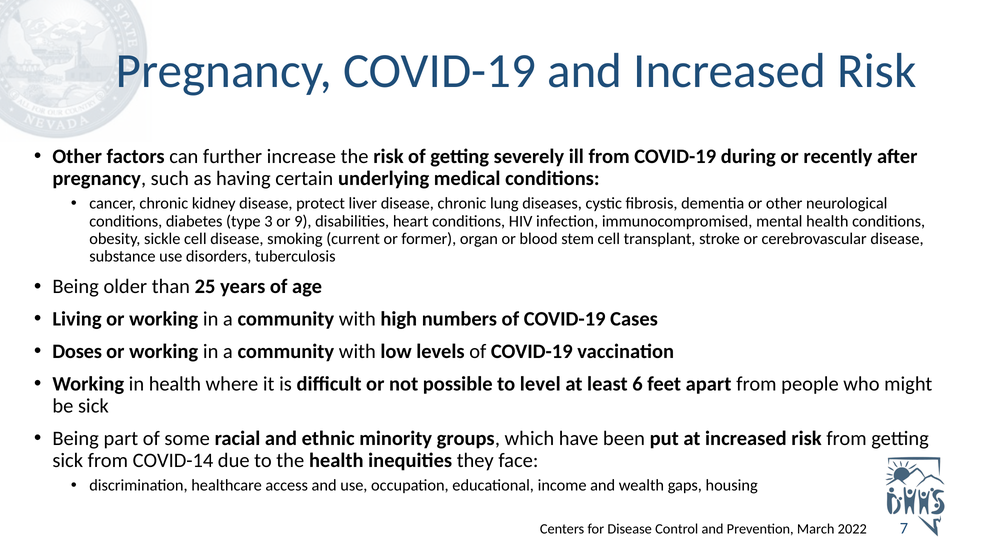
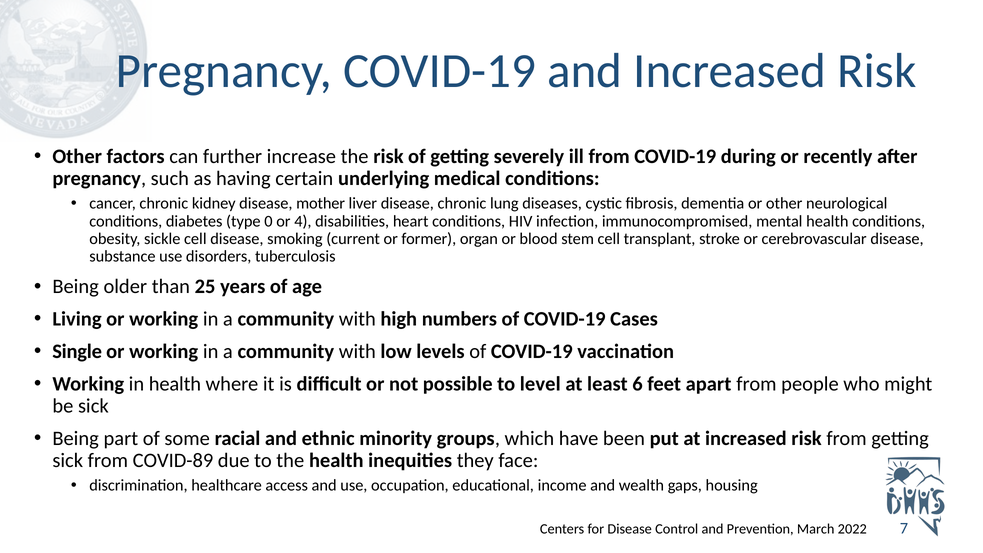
protect: protect -> mother
3: 3 -> 0
9: 9 -> 4
Doses: Doses -> Single
COVID-14: COVID-14 -> COVID-89
